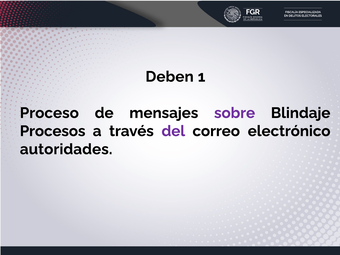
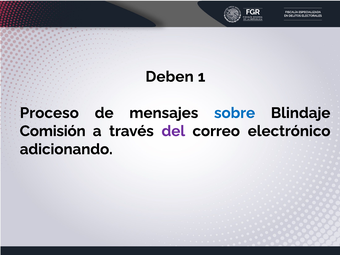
sobre colour: purple -> blue
Procesos: Procesos -> Comisión
autoridades: autoridades -> adicionando
